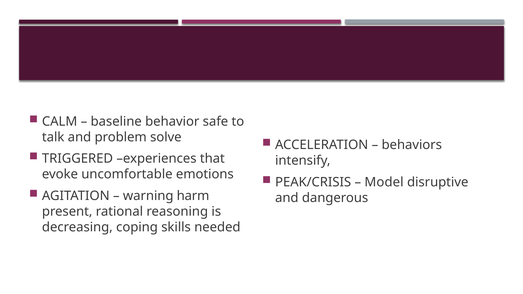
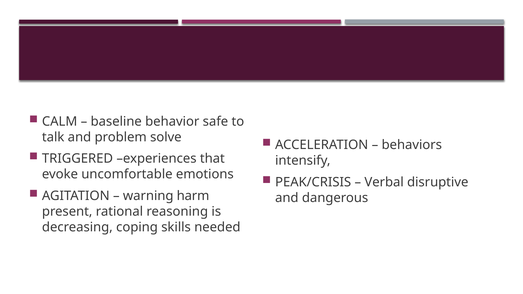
Model: Model -> Verbal
